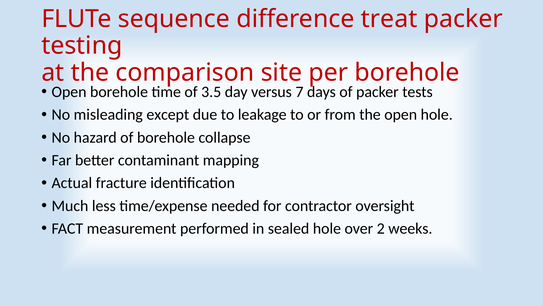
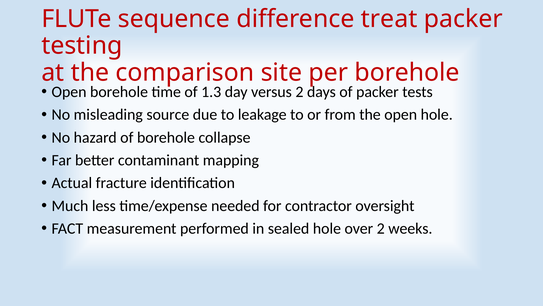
3.5: 3.5 -> 1.3
versus 7: 7 -> 2
except: except -> source
